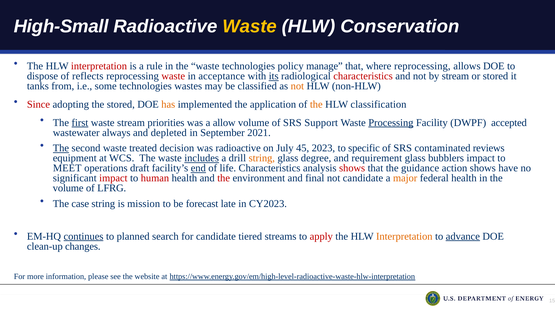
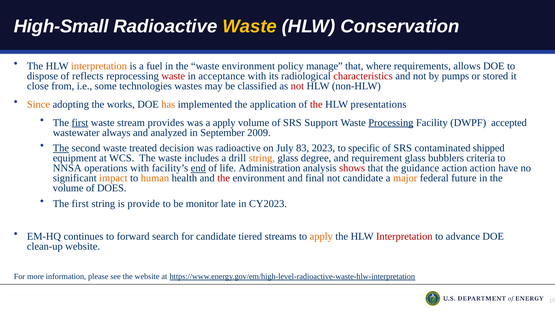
interpretation at (99, 66) colour: red -> orange
rule: rule -> fuel
waste technologies: technologies -> environment
where reprocessing: reprocessing -> requirements
its underline: present -> none
by stream: stream -> pumps
tanks: tanks -> close
not at (297, 86) colour: orange -> red
Since colour: red -> orange
the stored: stored -> works
the at (316, 104) colour: orange -> red
classification: classification -> presentations
priorities: priorities -> provides
a allow: allow -> apply
depleted: depleted -> analyzed
2021: 2021 -> 2009
45: 45 -> 83
reviews: reviews -> shipped
includes underline: present -> none
bubblers impact: impact -> criteria
MEET: MEET -> NNSA
operations draft: draft -> with
life Characteristics: Characteristics -> Administration
action shows: shows -> action
impact at (113, 178) colour: red -> orange
human colour: red -> orange
federal health: health -> future
LFRG: LFRG -> DOES
case at (80, 204): case -> first
mission: mission -> provide
forecast: forecast -> monitor
continues underline: present -> none
planned: planned -> forward
apply at (321, 236) colour: red -> orange
Interpretation at (404, 236) colour: orange -> red
advance underline: present -> none
clean-up changes: changes -> website
